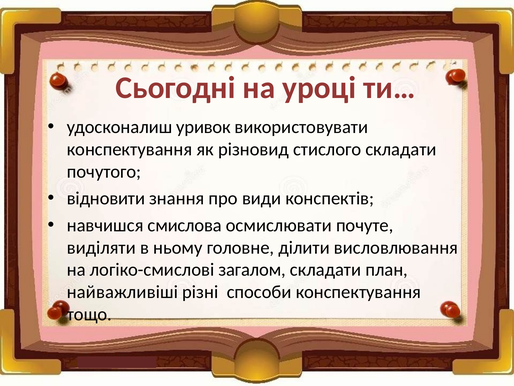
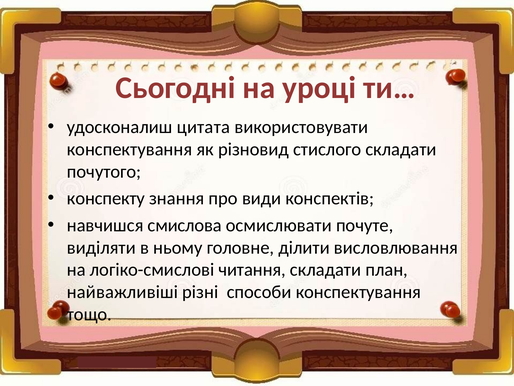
уривок: уривок -> цитата
відновити: відновити -> конспекту
загалом: загалом -> читання
